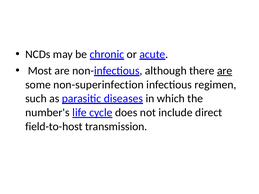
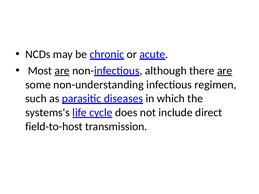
are at (62, 71) underline: none -> present
non-superinfection: non-superinfection -> non-understanding
number's: number's -> systems's
